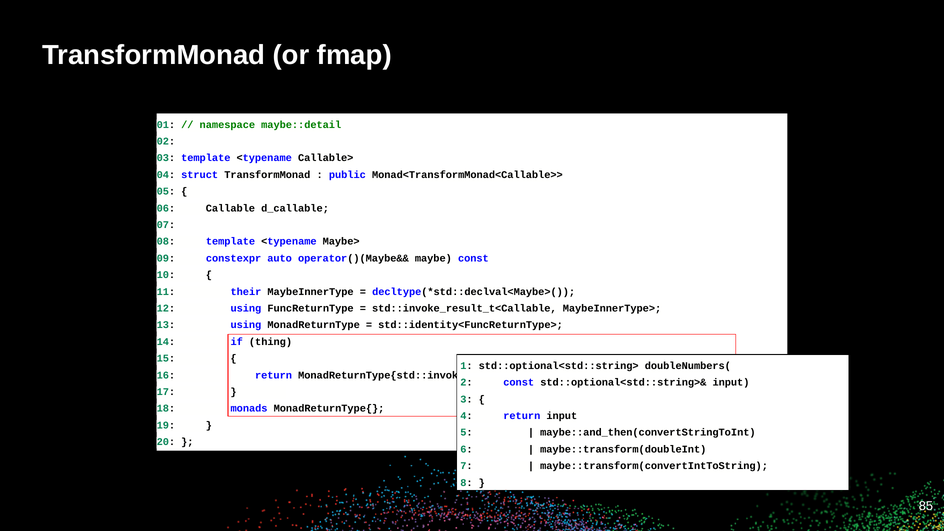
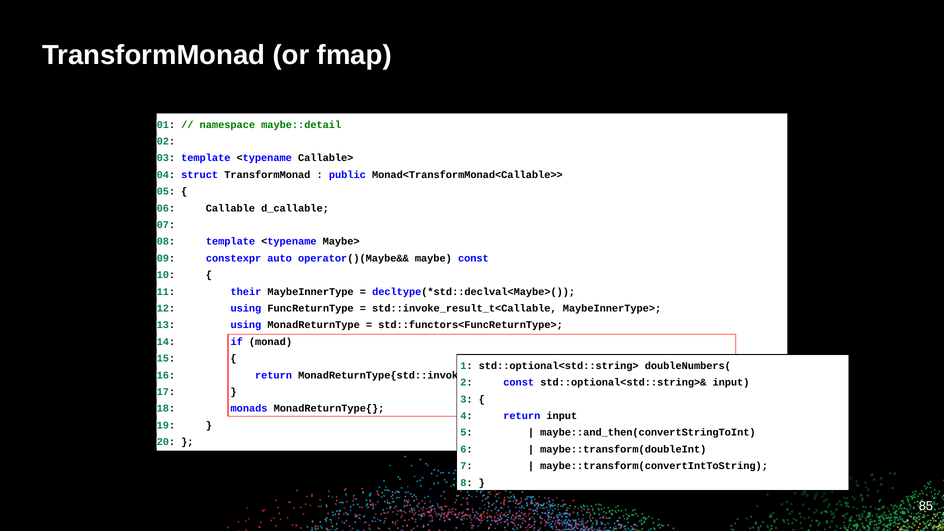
std::identity<FuncReturnType>: std::identity<FuncReturnType> -> std::functors<FuncReturnType>
thing: thing -> monad
